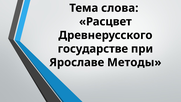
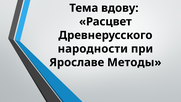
слова: слова -> вдову
государстве: государстве -> народности
